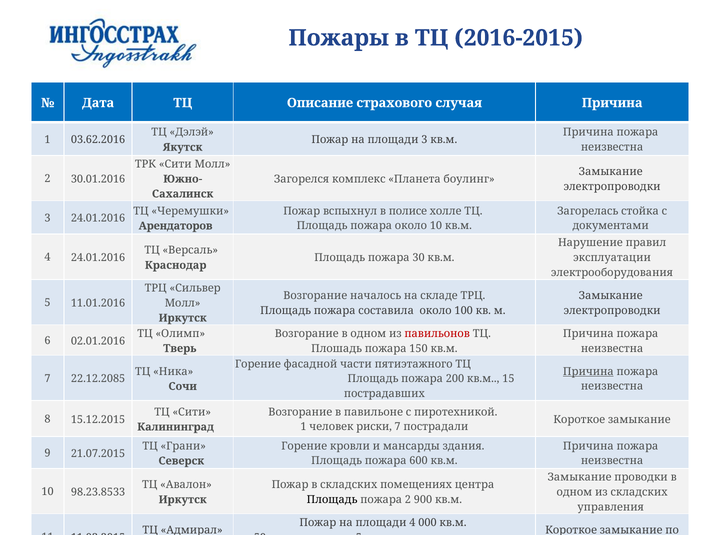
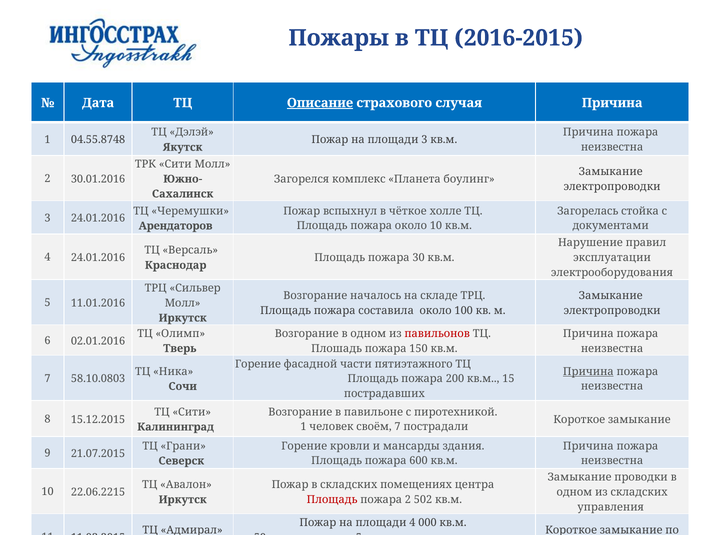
Описание underline: none -> present
03.62.2016: 03.62.2016 -> 04.55.8748
полисе: полисе -> чёткое
22.12.2085: 22.12.2085 -> 58.10.0803
риски: риски -> своём
98.23.8533: 98.23.8533 -> 22.06.2215
Площадь at (332, 500) colour: black -> red
900: 900 -> 502
